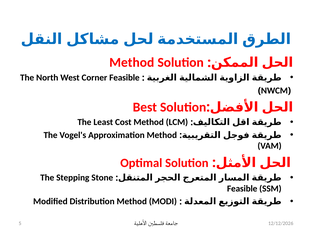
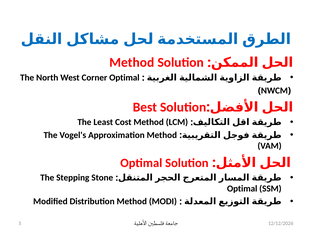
Corner Feasible: Feasible -> Optimal
Feasible at (242, 189): Feasible -> Optimal
